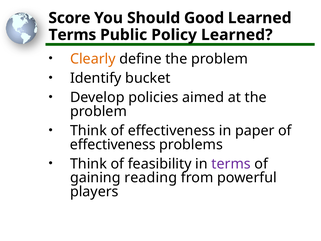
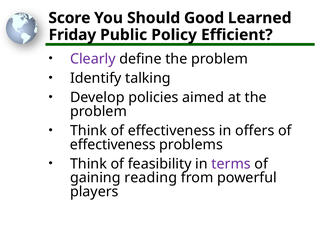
Terms at (72, 35): Terms -> Friday
Policy Learned: Learned -> Efficient
Clearly colour: orange -> purple
bucket: bucket -> talking
paper: paper -> offers
